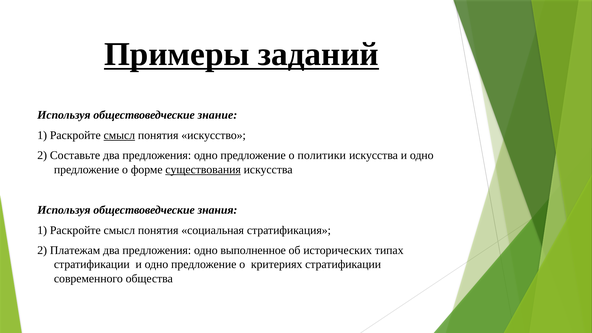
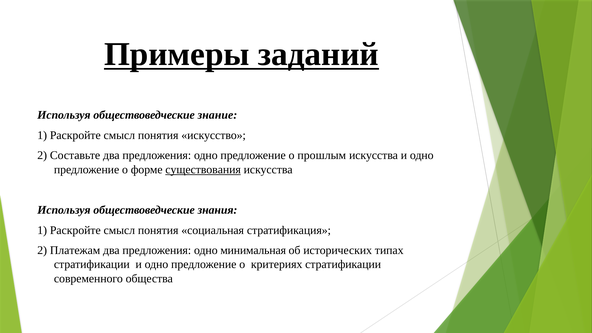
смысл at (119, 135) underline: present -> none
политики: политики -> прошлым
выполненное: выполненное -> минимальная
